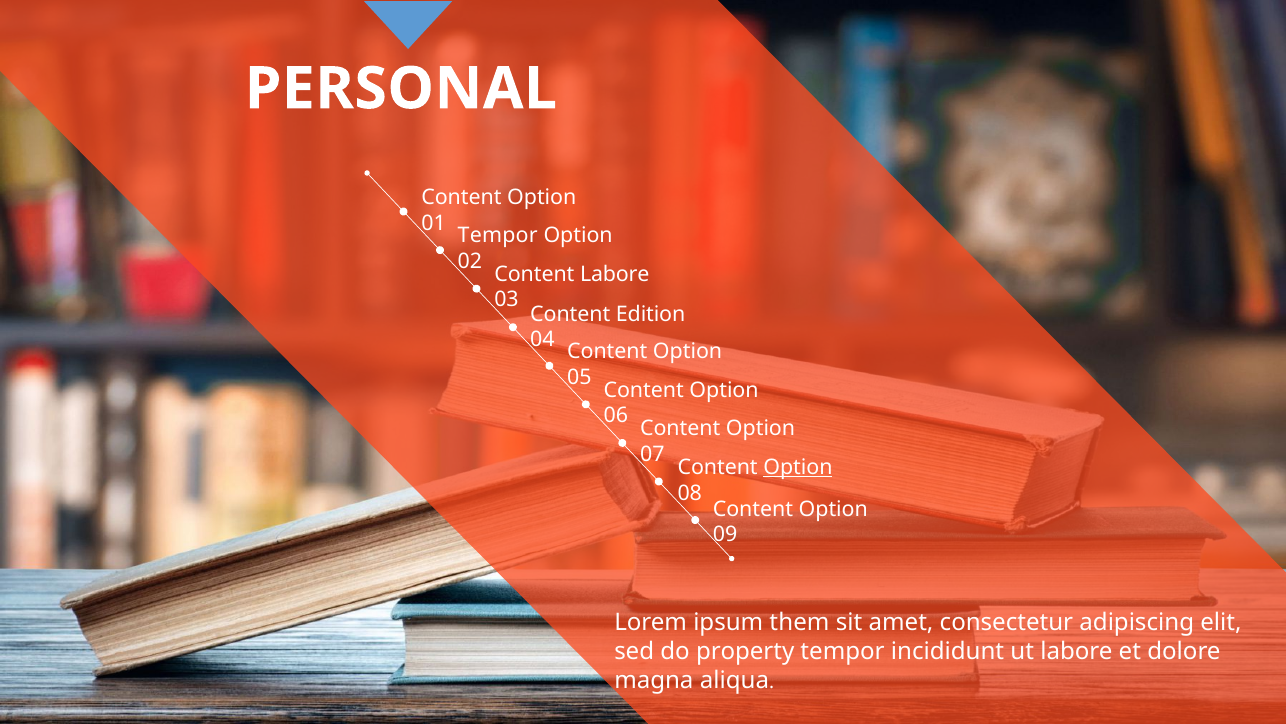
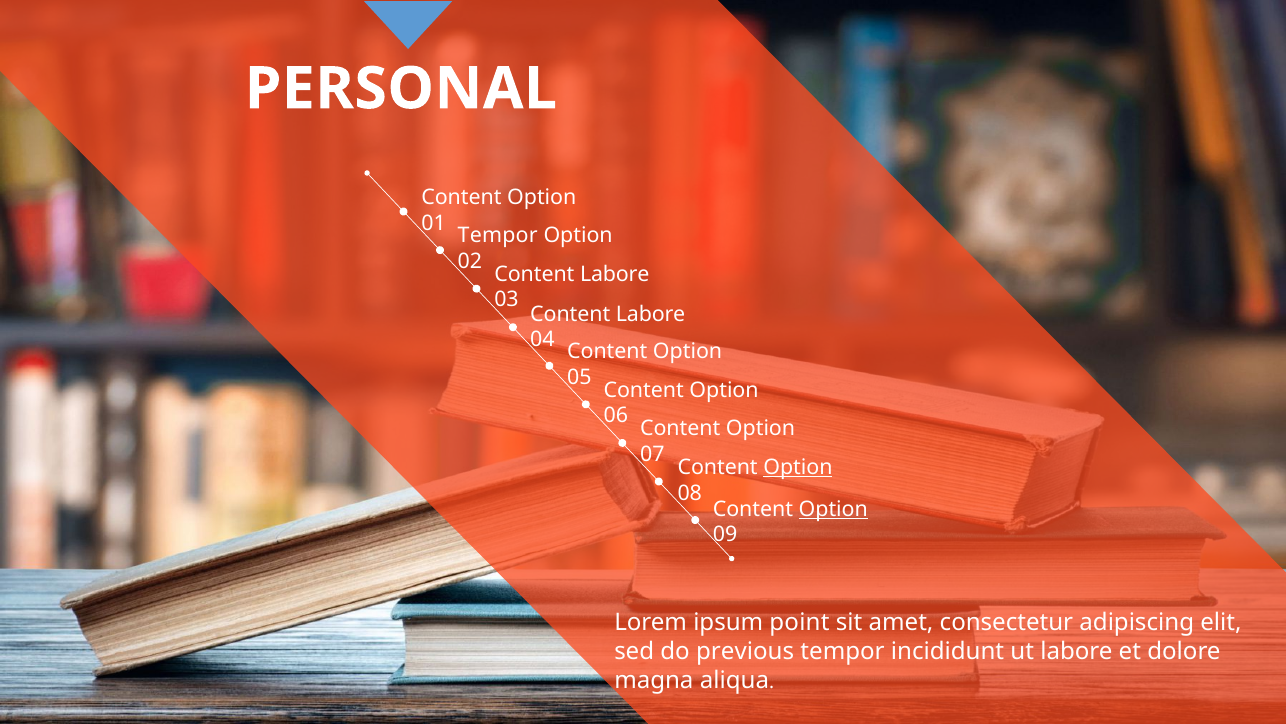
Edition at (651, 314): Edition -> Labore
Option at (833, 509) underline: none -> present
them: them -> point
property: property -> previous
